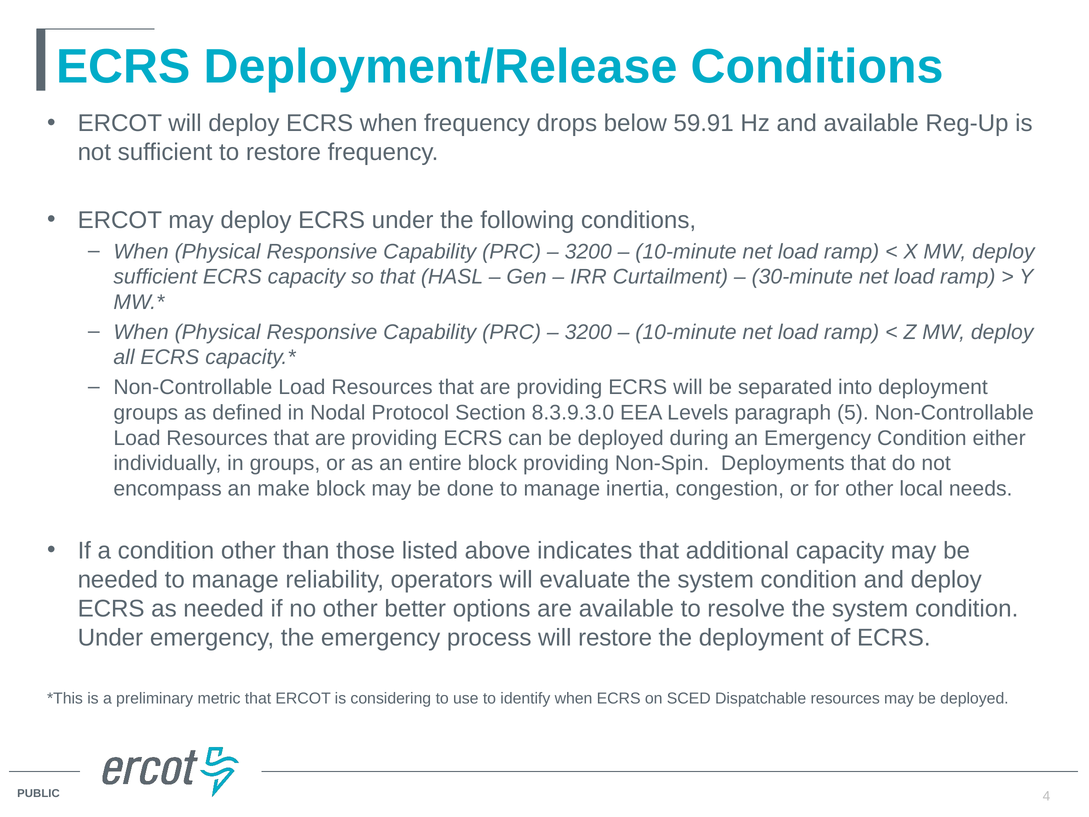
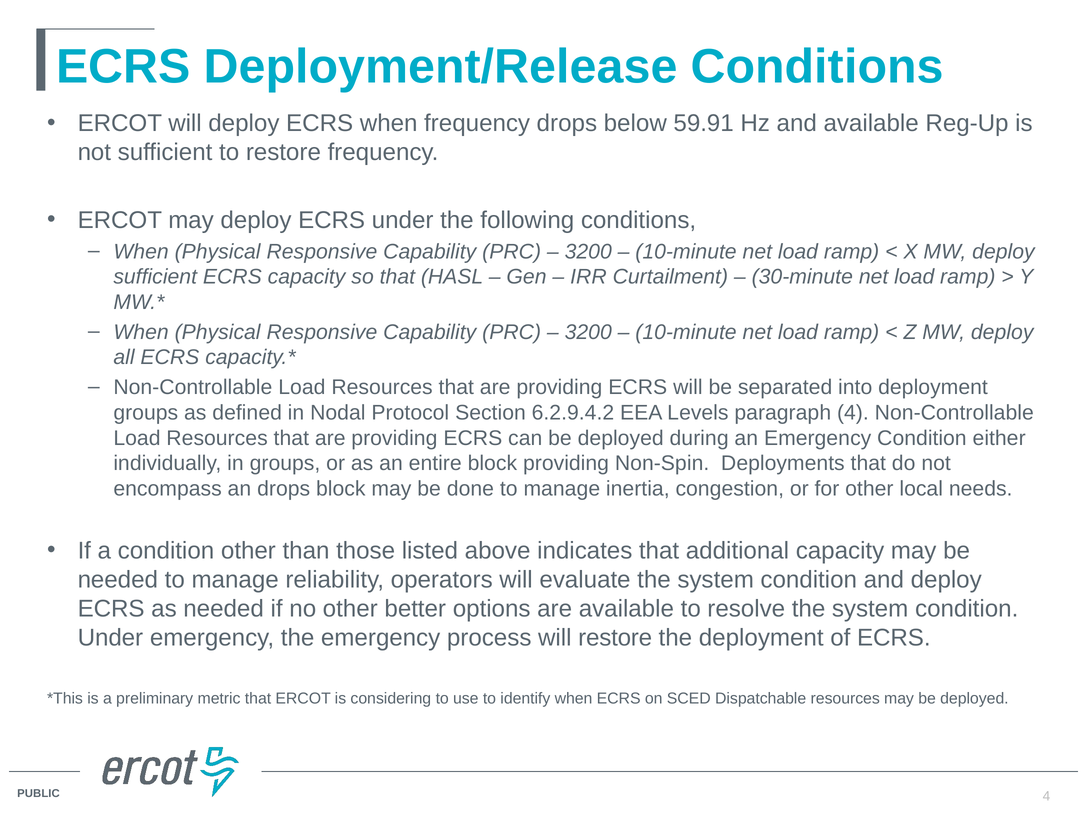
8.3.9.3.0: 8.3.9.3.0 -> 6.2.9.4.2
paragraph 5: 5 -> 4
an make: make -> drops
